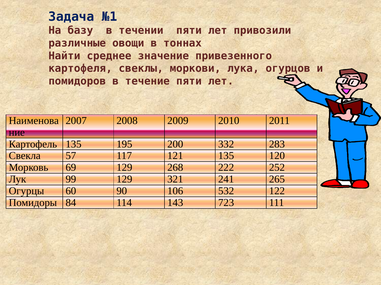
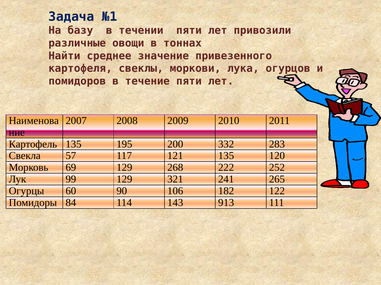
532: 532 -> 182
723: 723 -> 913
